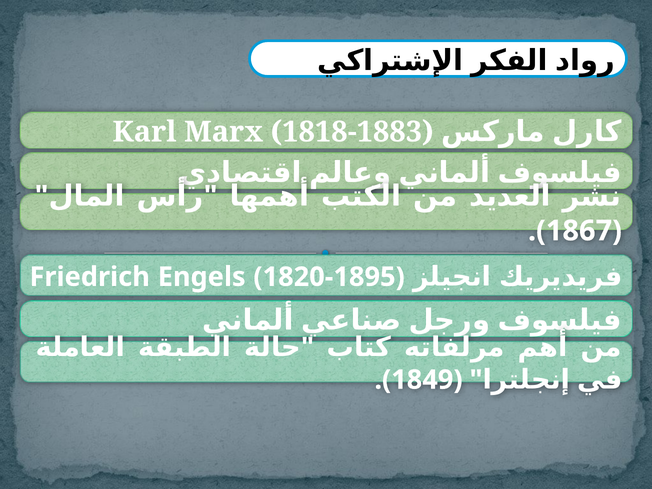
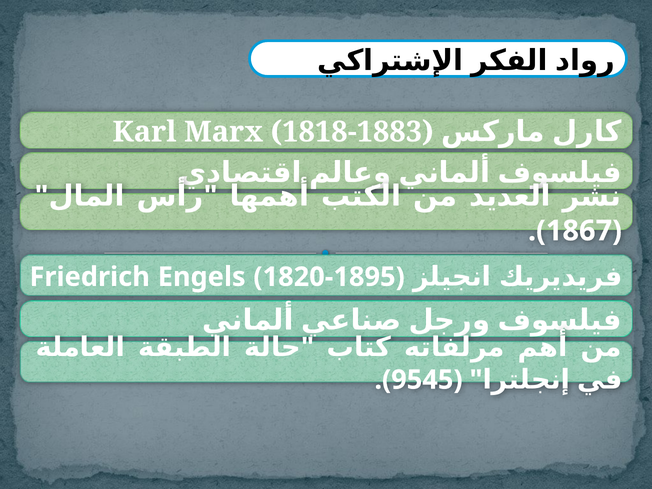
1849: 1849 -> 9545
